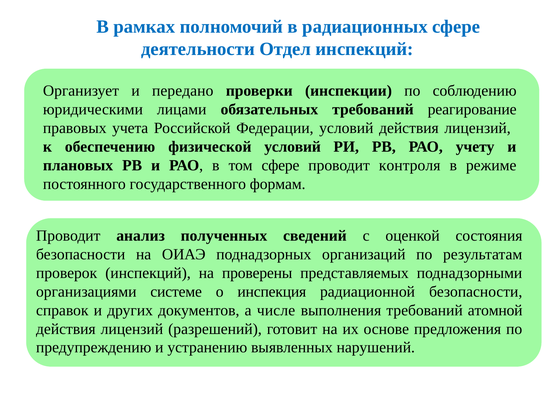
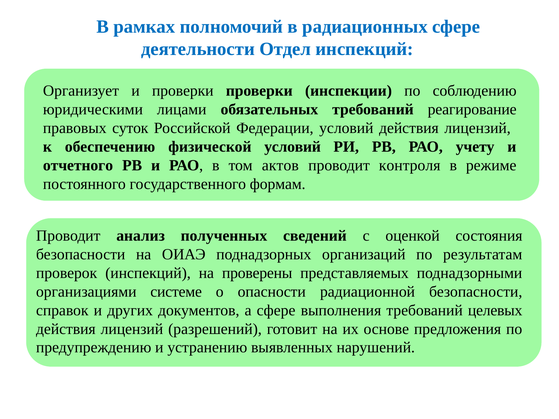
и передано: передано -> проверки
учета: учета -> суток
плановых: плановых -> отчетного
том сфере: сфере -> актов
инспекция: инспекция -> опасности
а числе: числе -> сфере
атомной: атомной -> целевых
